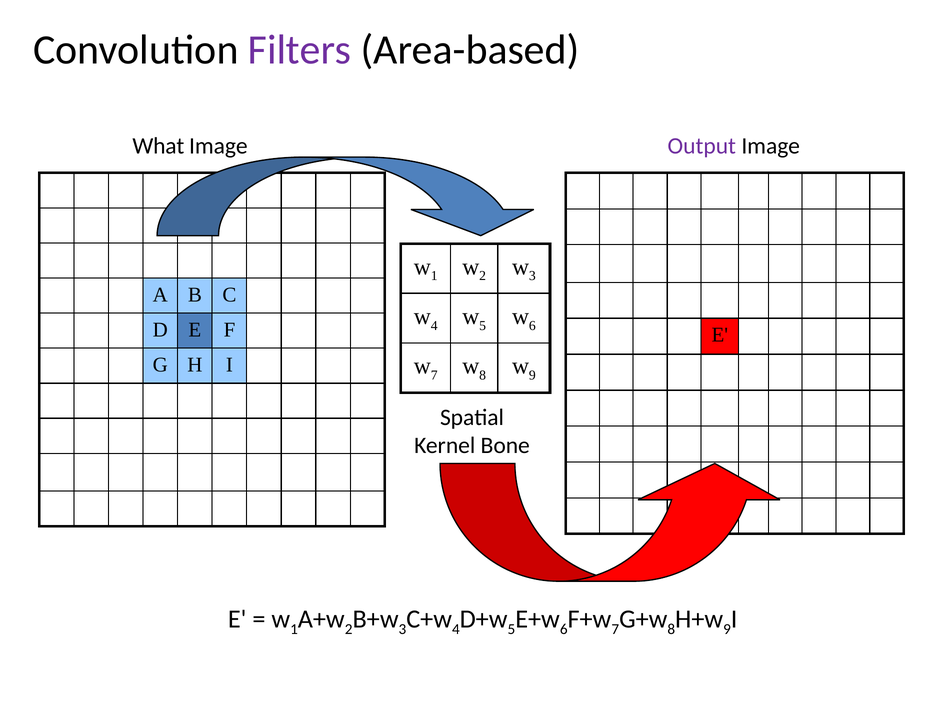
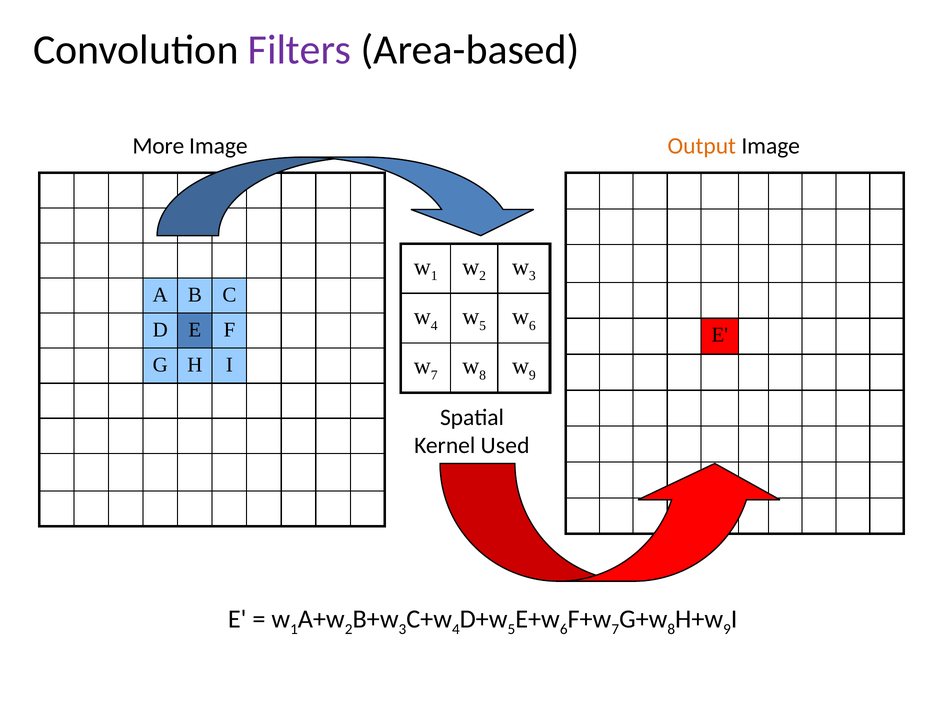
What: What -> More
Output colour: purple -> orange
Bone: Bone -> Used
